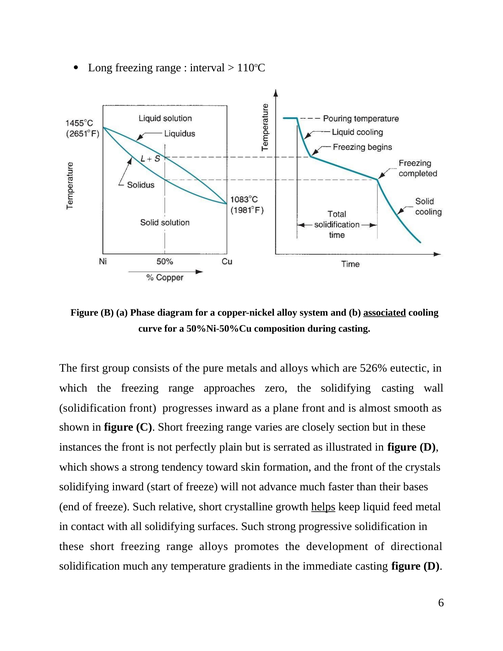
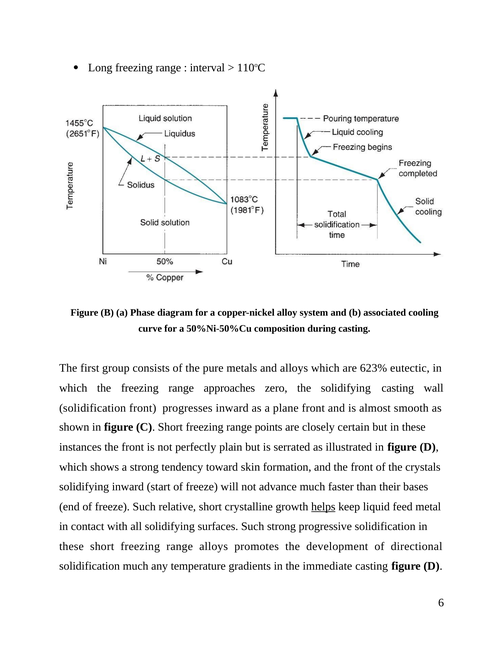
associated underline: present -> none
526%: 526% -> 623%
varies: varies -> points
section: section -> certain
